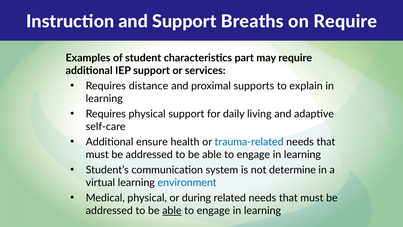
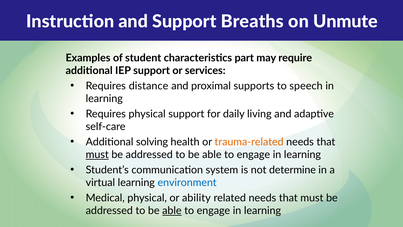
on Require: Require -> Unmute
explain: explain -> speech
ensure: ensure -> solving
trauma-related colour: blue -> orange
must at (97, 154) underline: none -> present
during: during -> ability
